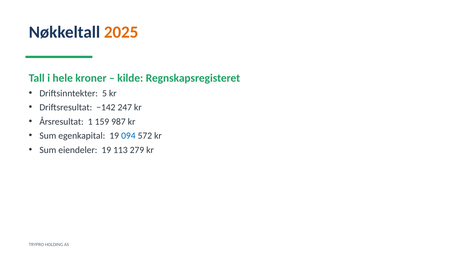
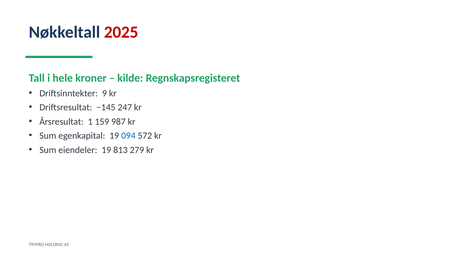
2025 colour: orange -> red
5: 5 -> 9
−142: −142 -> −145
113: 113 -> 813
